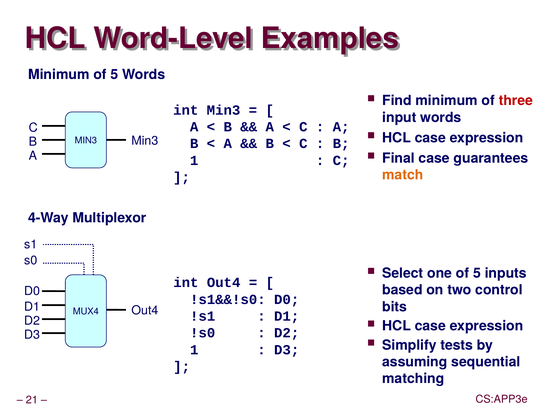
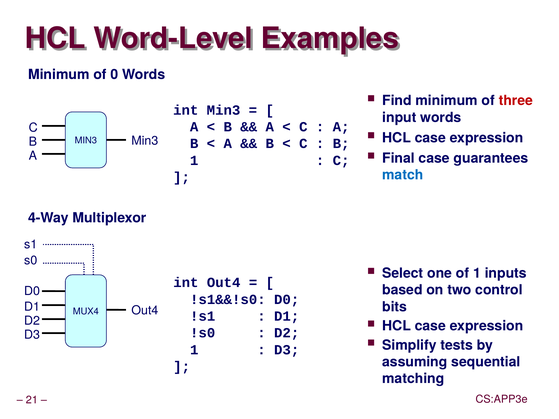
Minimum of 5: 5 -> 0
match colour: orange -> blue
one of 5: 5 -> 1
